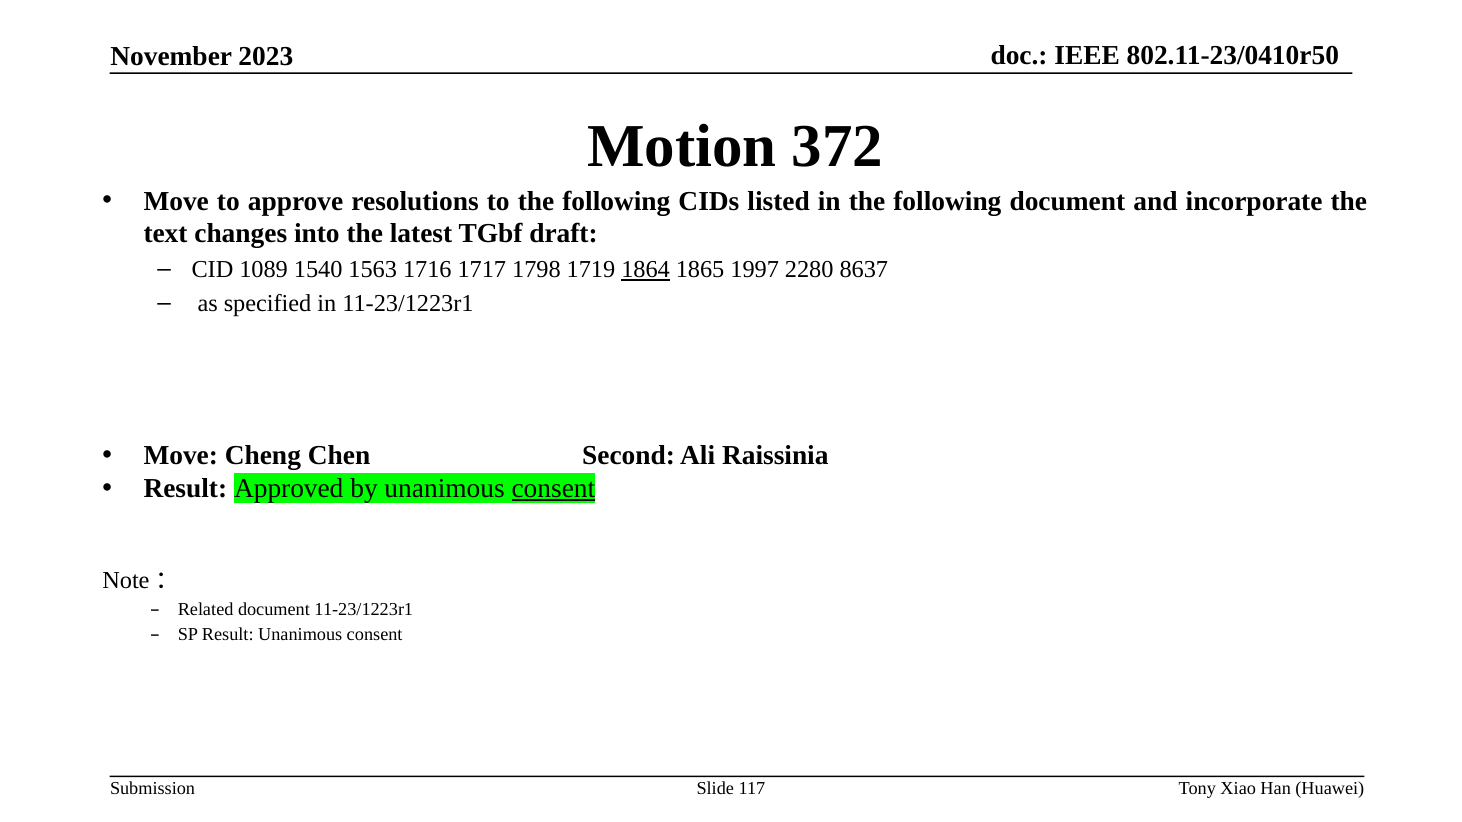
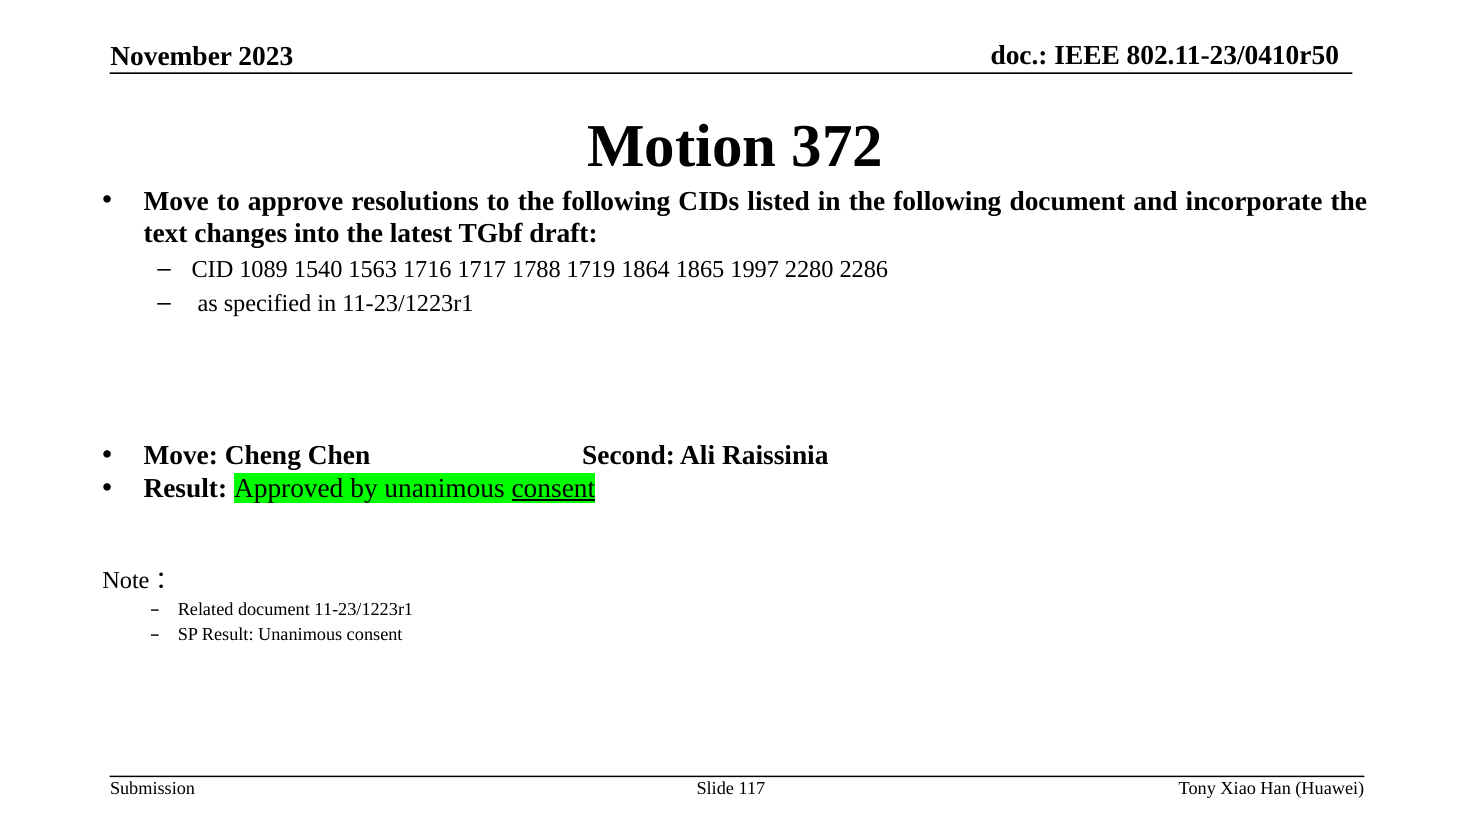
1798: 1798 -> 1788
1864 underline: present -> none
8637: 8637 -> 2286
